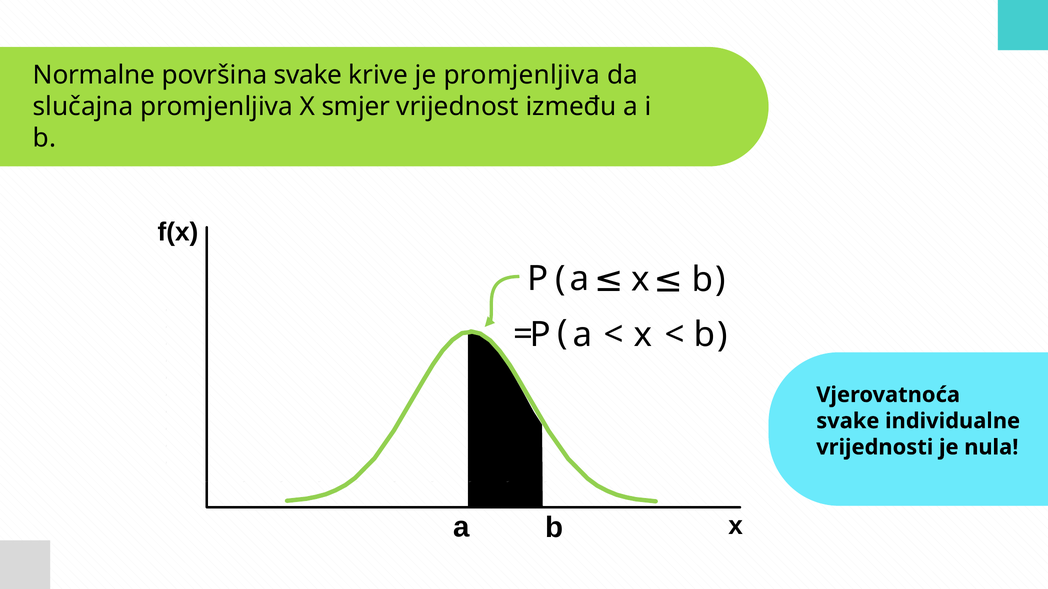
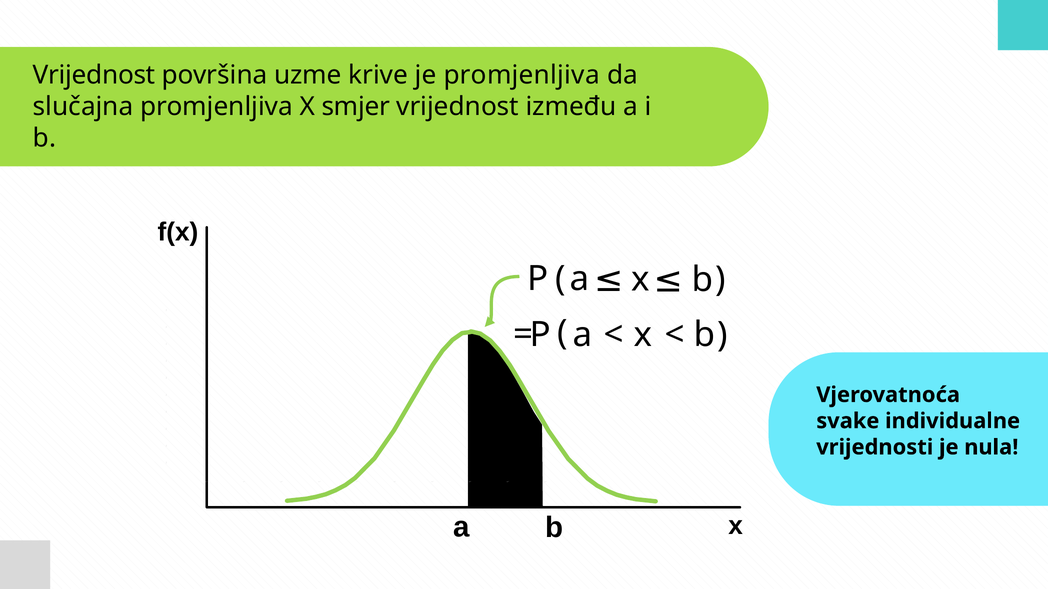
Normalne at (94, 75): Normalne -> Vrijednost
površina svake: svake -> uzme
